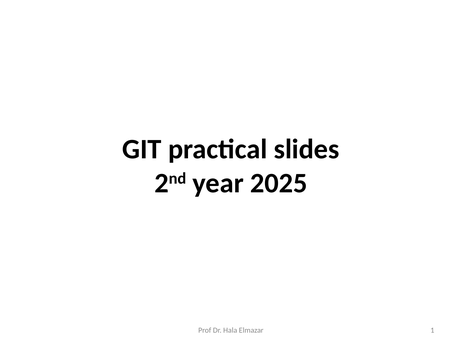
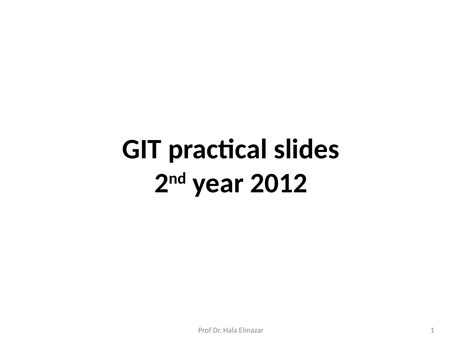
2025: 2025 -> 2012
